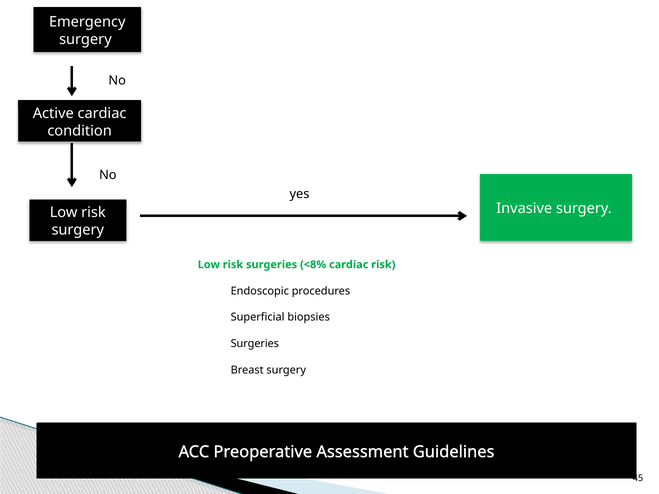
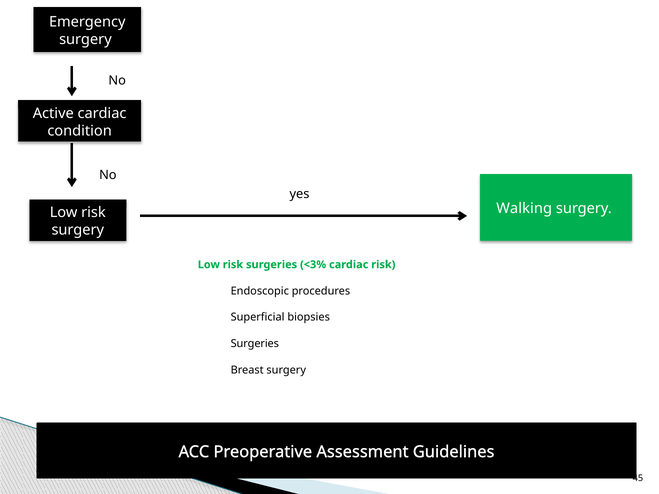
Invasive: Invasive -> Walking
<8%: <8% -> <3%
